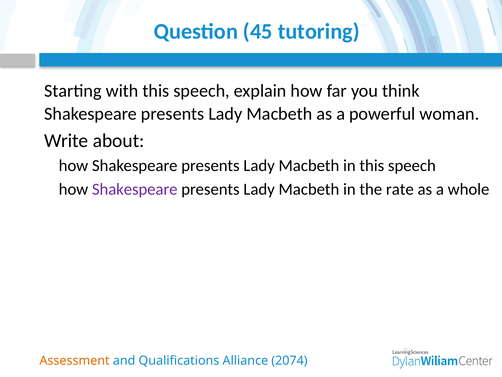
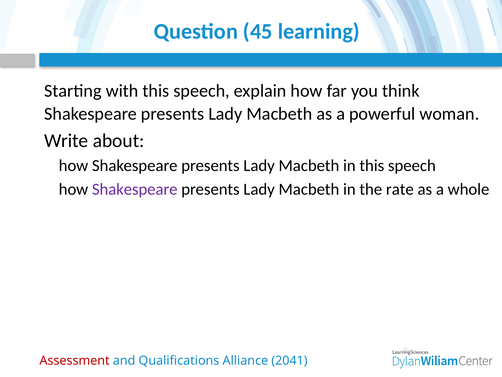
tutoring: tutoring -> learning
Assessment colour: orange -> red
2074: 2074 -> 2041
